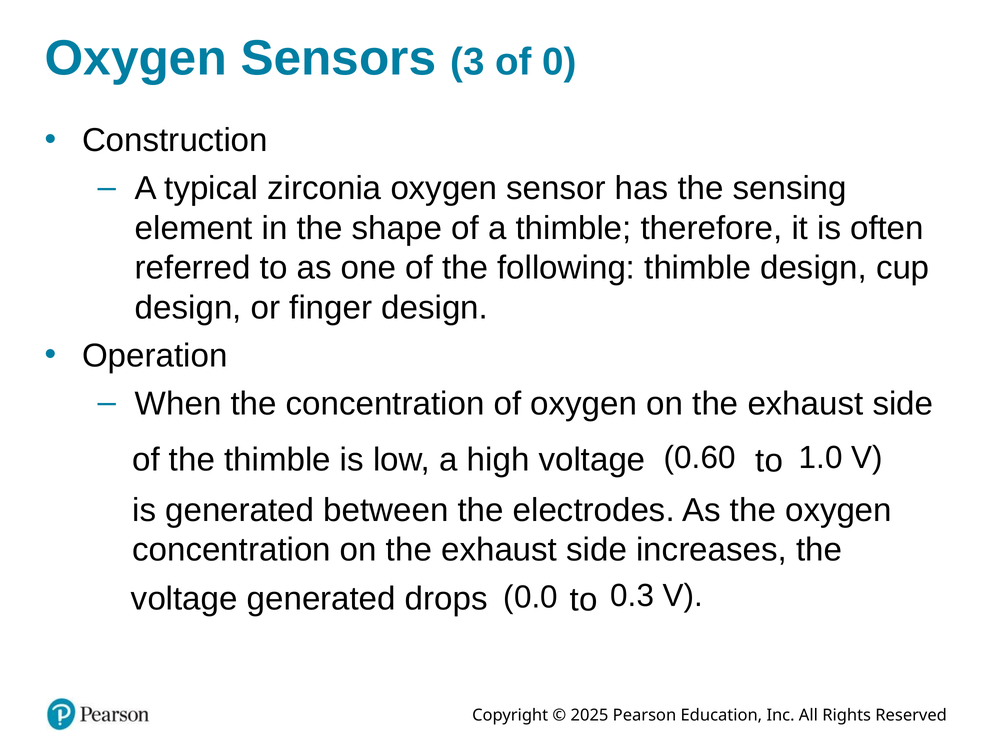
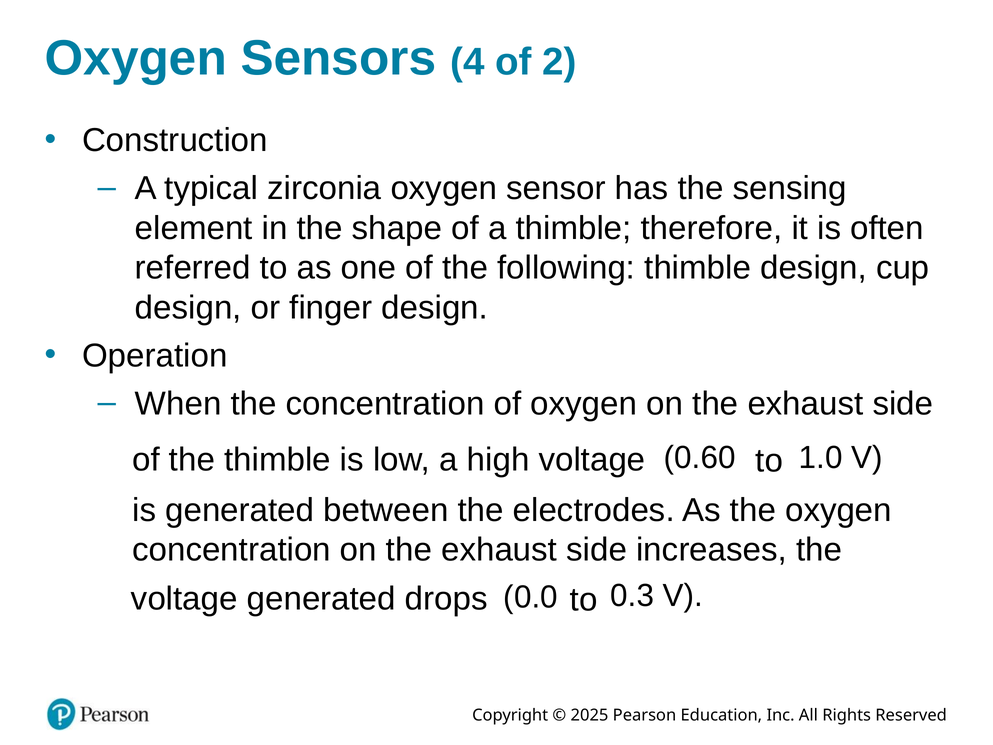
3: 3 -> 4
0: 0 -> 2
